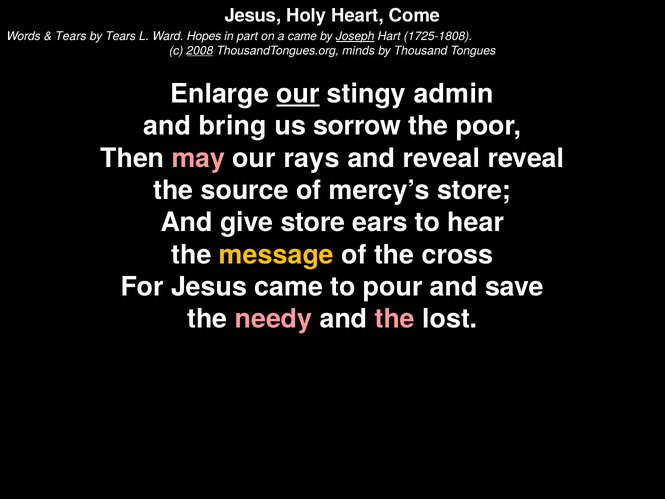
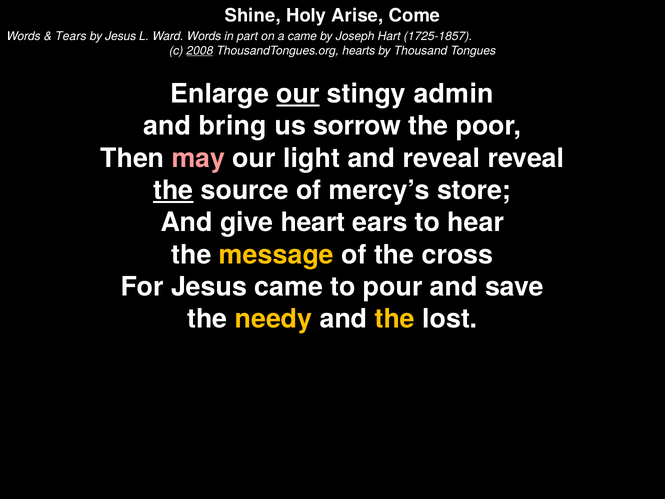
Jesus at (253, 16): Jesus -> Shine
Heart: Heart -> Arise
by Tears: Tears -> Jesus
Ward Hopes: Hopes -> Words
Joseph underline: present -> none
1725-1808: 1725-1808 -> 1725-1857
minds: minds -> hearts
rays: rays -> light
the at (173, 190) underline: none -> present
give store: store -> heart
needy colour: pink -> yellow
the at (395, 319) colour: pink -> yellow
